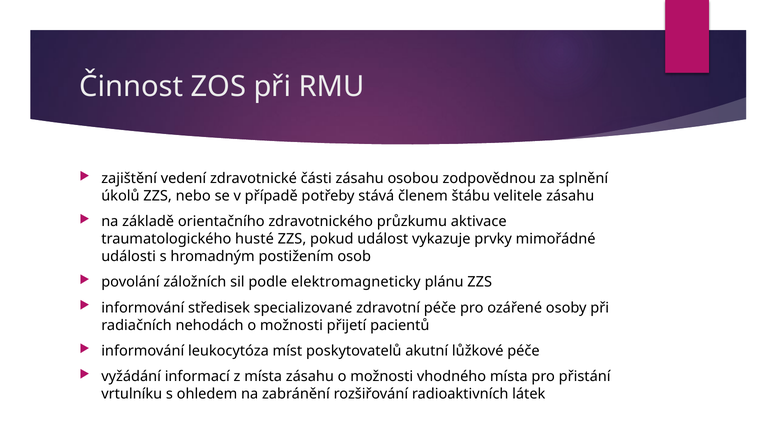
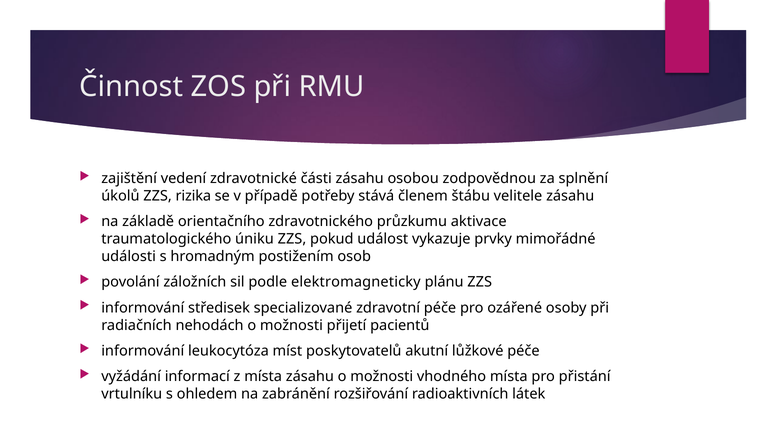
nebo: nebo -> rizika
husté: husté -> úniku
